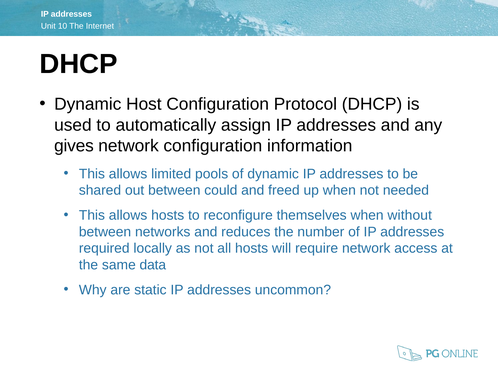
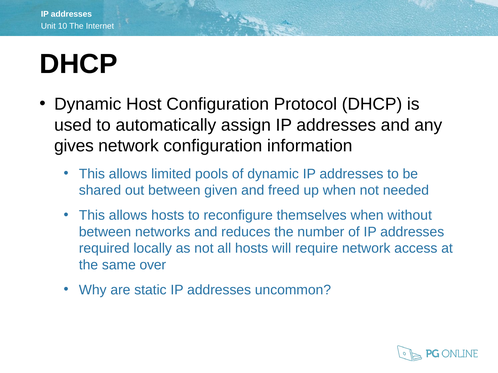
could: could -> given
data: data -> over
